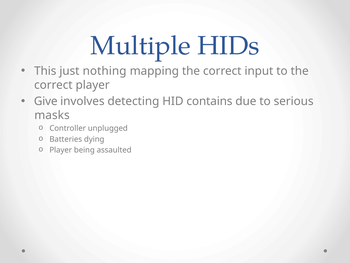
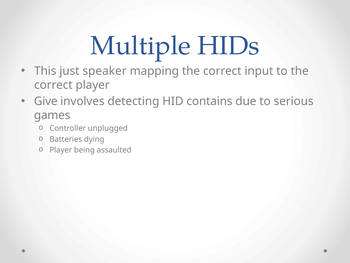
nothing: nothing -> speaker
masks: masks -> games
